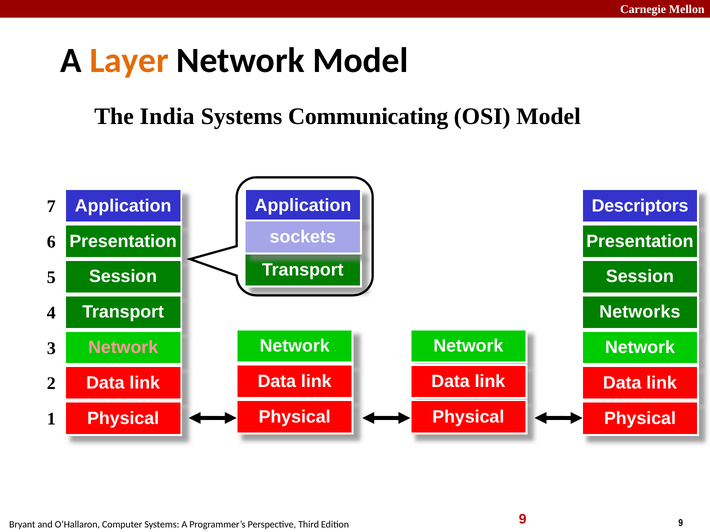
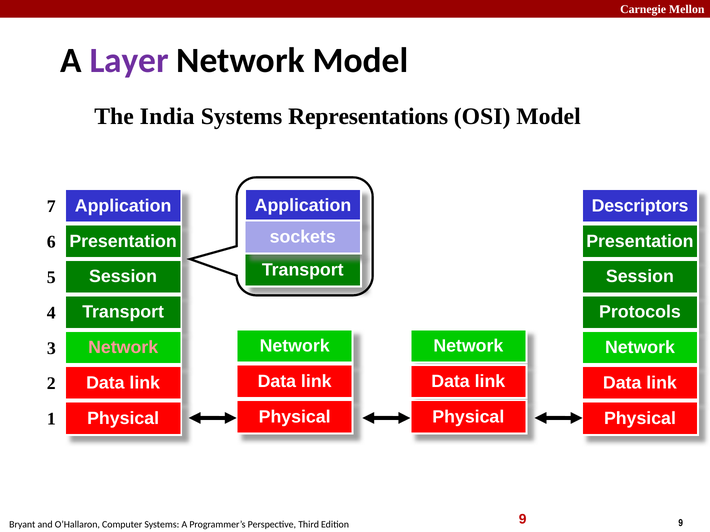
Layer colour: orange -> purple
Communicating: Communicating -> Representations
Networks: Networks -> Protocols
